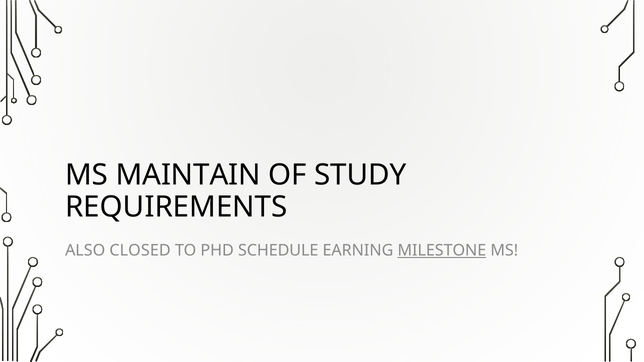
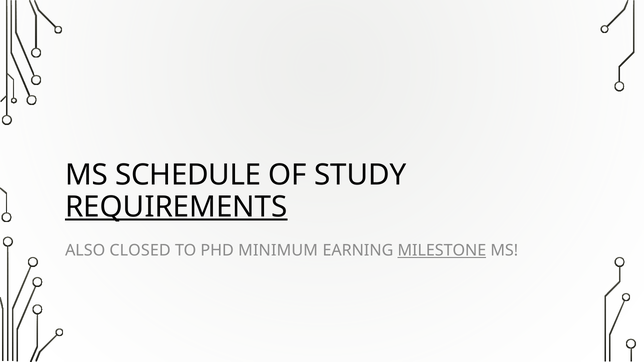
MAINTAIN: MAINTAIN -> SCHEDULE
REQUIREMENTS underline: none -> present
SCHEDULE: SCHEDULE -> MINIMUM
